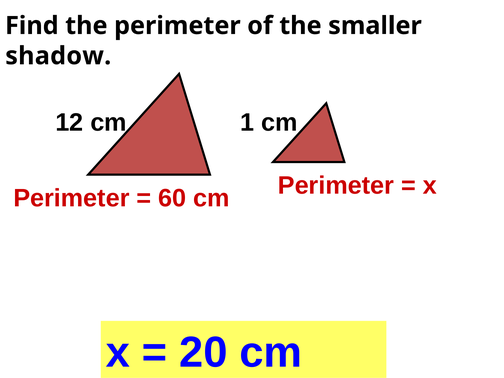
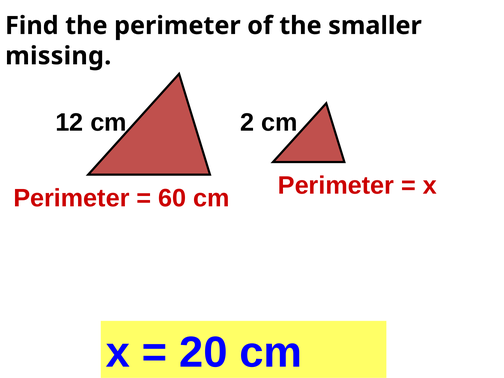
shadow: shadow -> missing
1: 1 -> 2
